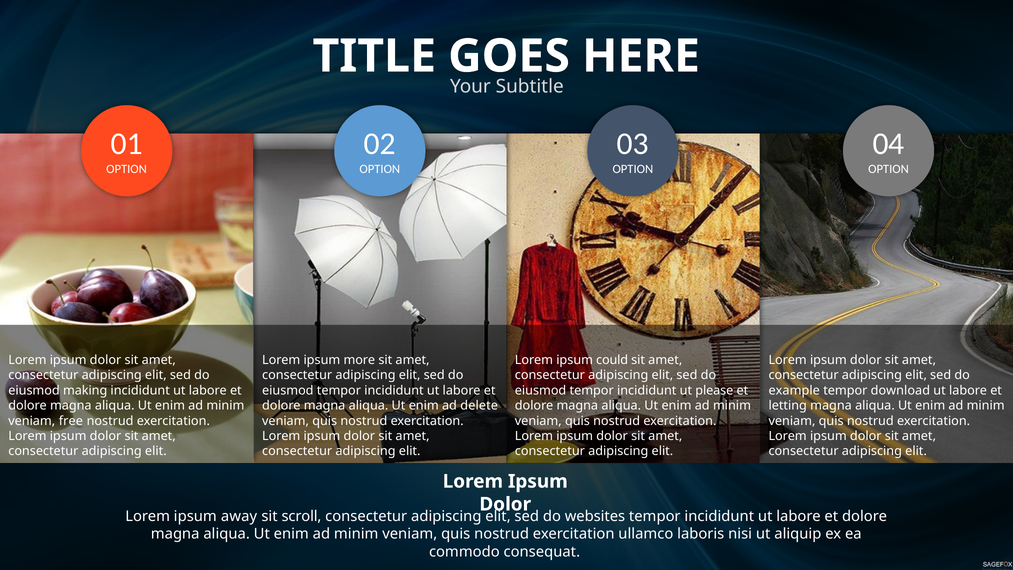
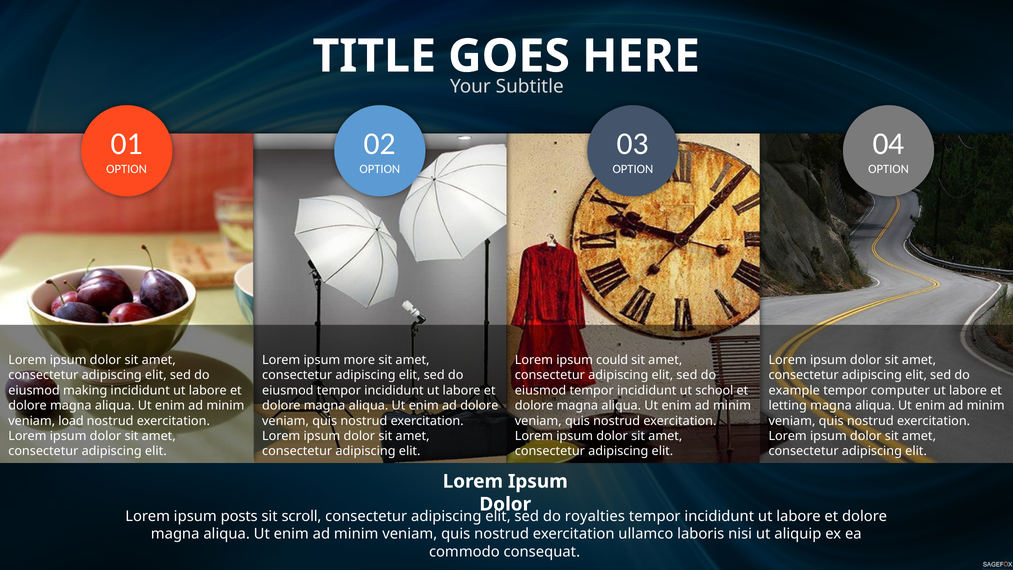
please: please -> school
download: download -> computer
ad delete: delete -> dolore
free: free -> load
away: away -> posts
websites: websites -> royalties
